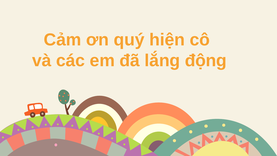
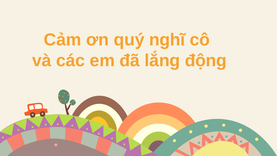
hiện: hiện -> nghĩ
